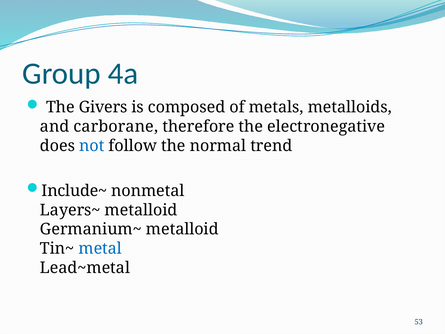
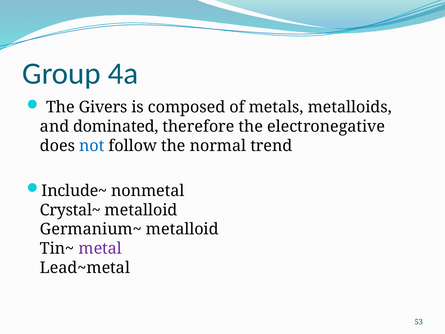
carborane: carborane -> dominated
Layers~: Layers~ -> Crystal~
metal colour: blue -> purple
